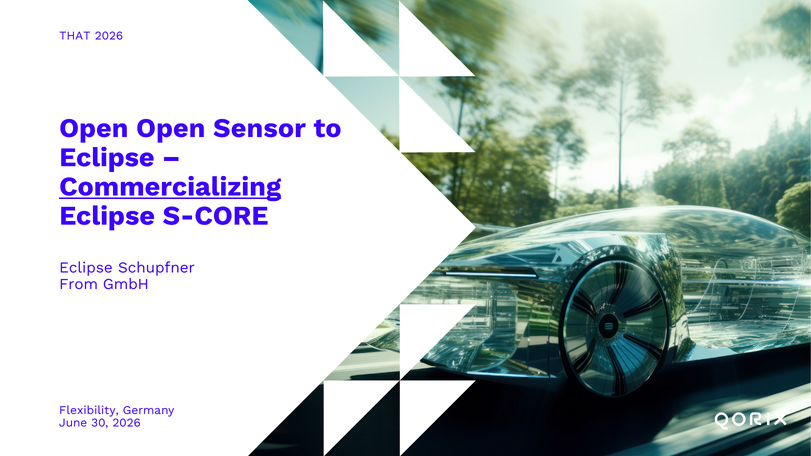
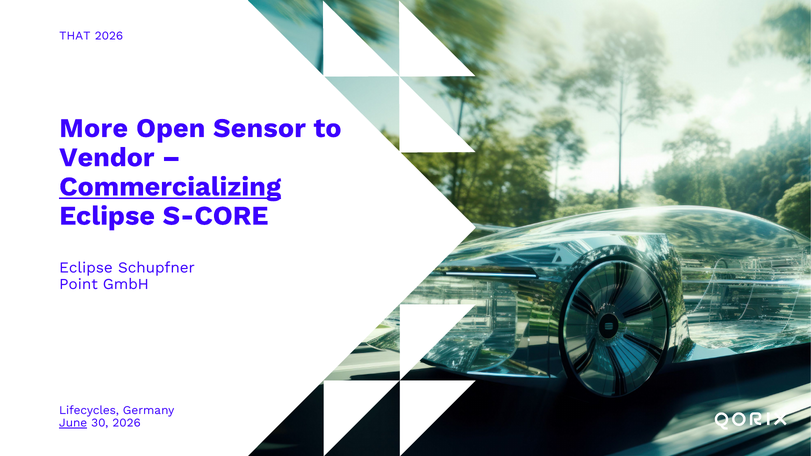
Open at (94, 128): Open -> More
Eclipse at (107, 157): Eclipse -> Vendor
From: From -> Point
Flexibility: Flexibility -> Lifecycles
June underline: none -> present
